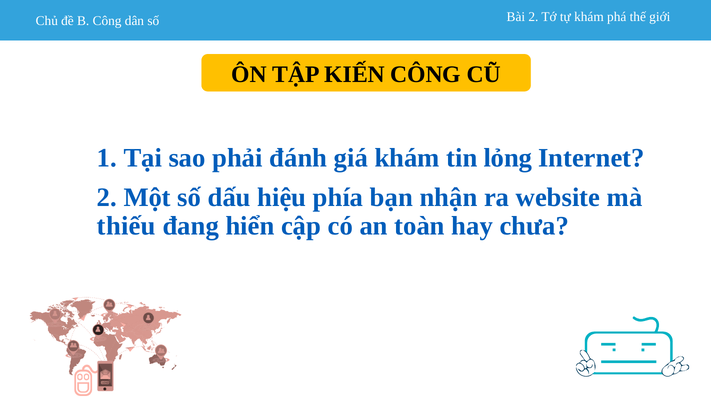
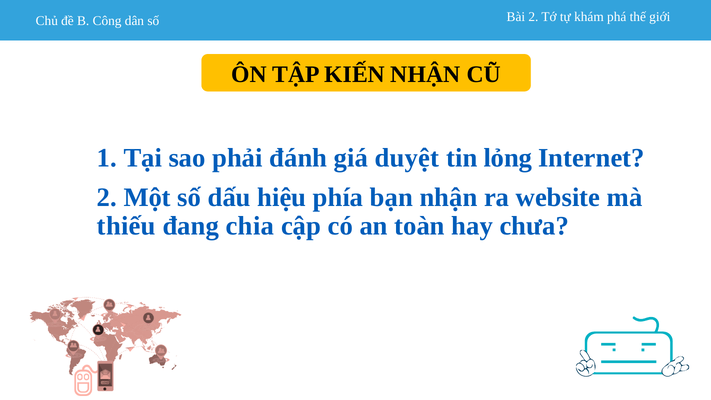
KIẾN CÔNG: CÔNG -> NHẬN
giá khám: khám -> duyệt
hiển: hiển -> chia
